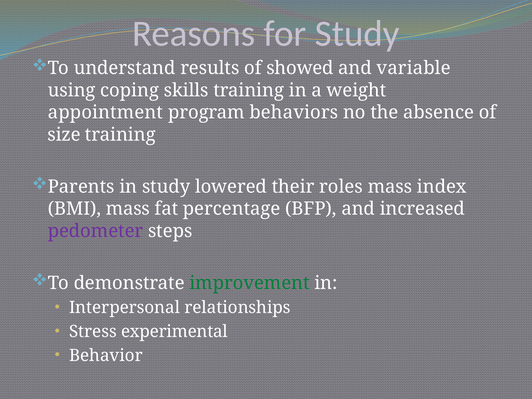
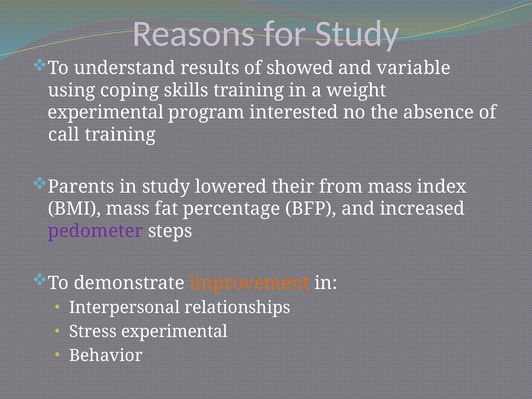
appointment at (105, 113): appointment -> experimental
behaviors: behaviors -> interested
size: size -> call
roles: roles -> from
improvement colour: green -> orange
